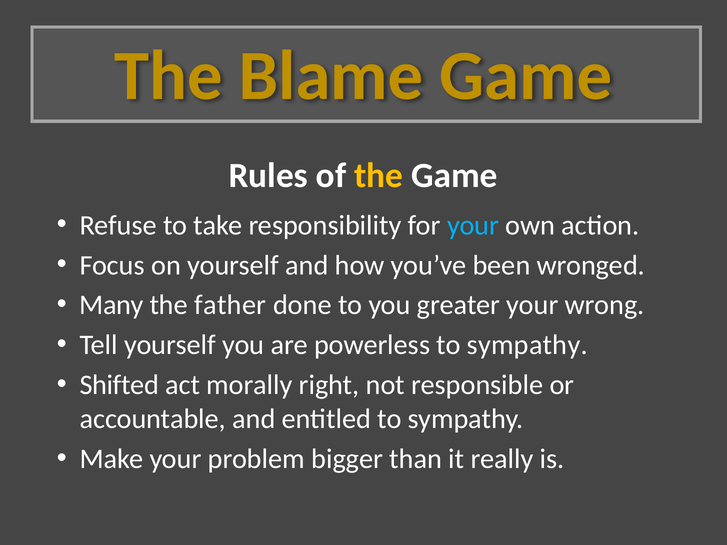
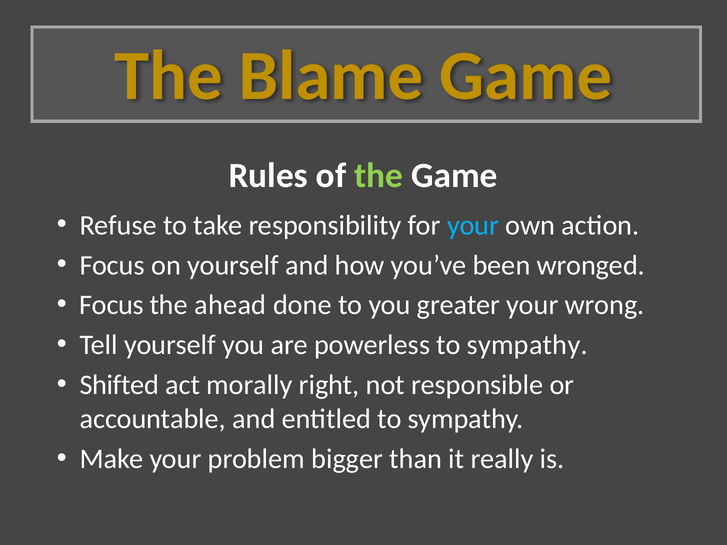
the at (379, 175) colour: yellow -> light green
Many at (112, 305): Many -> Focus
father: father -> ahead
